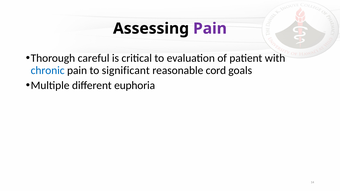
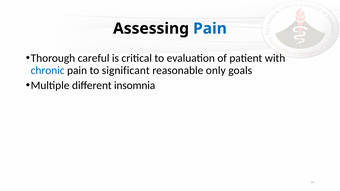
Pain at (210, 29) colour: purple -> blue
cord: cord -> only
euphoria: euphoria -> insomnia
